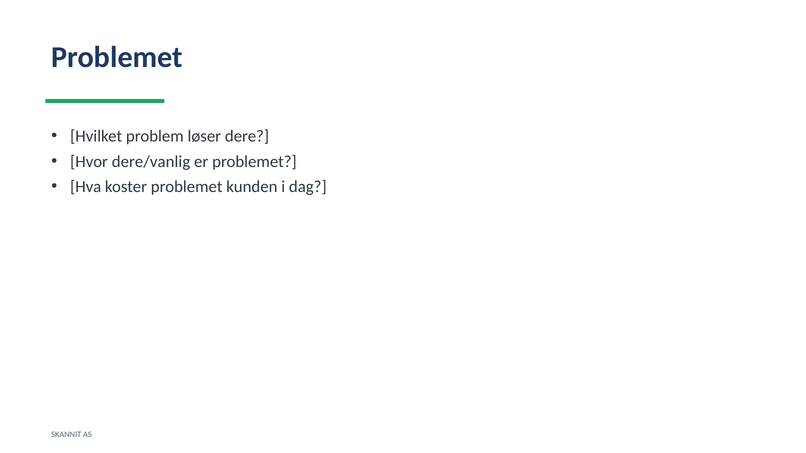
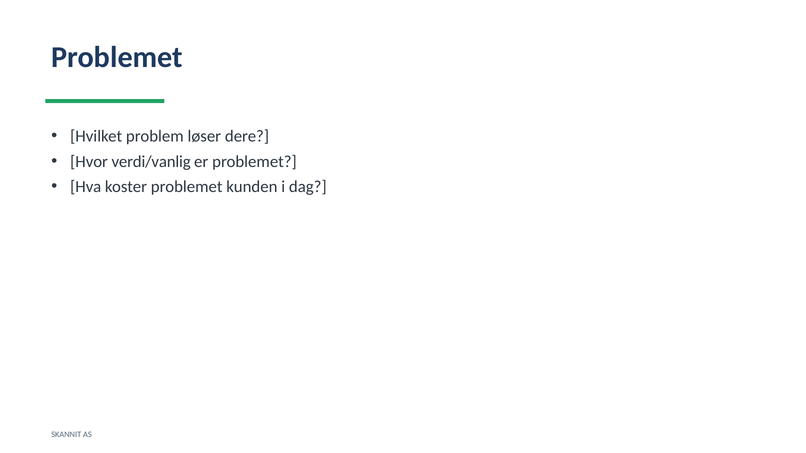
dere/vanlig: dere/vanlig -> verdi/vanlig
